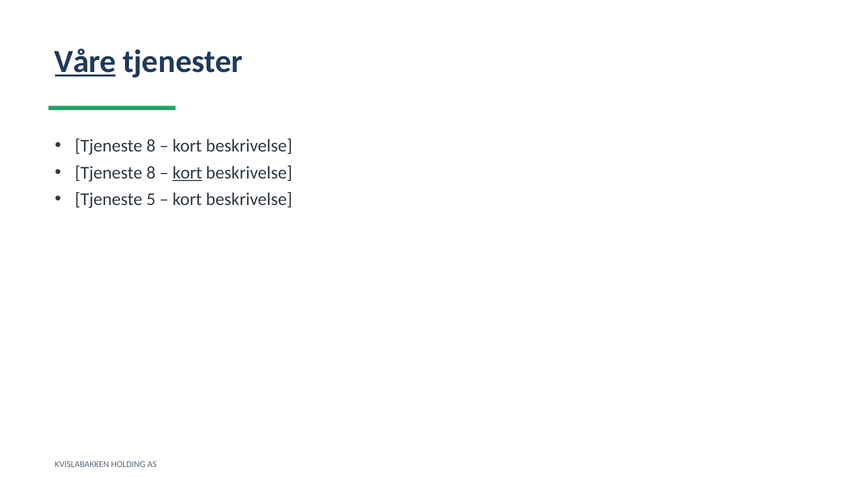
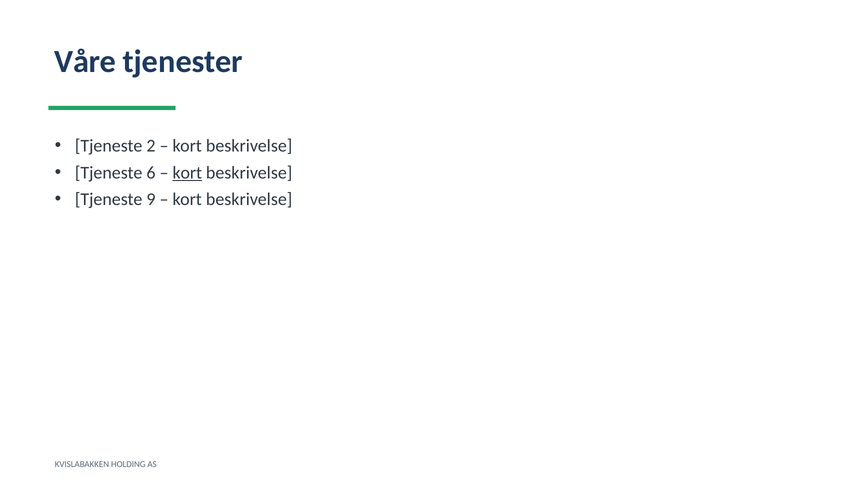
Våre underline: present -> none
8 at (151, 146): 8 -> 2
8 at (151, 173): 8 -> 6
5: 5 -> 9
